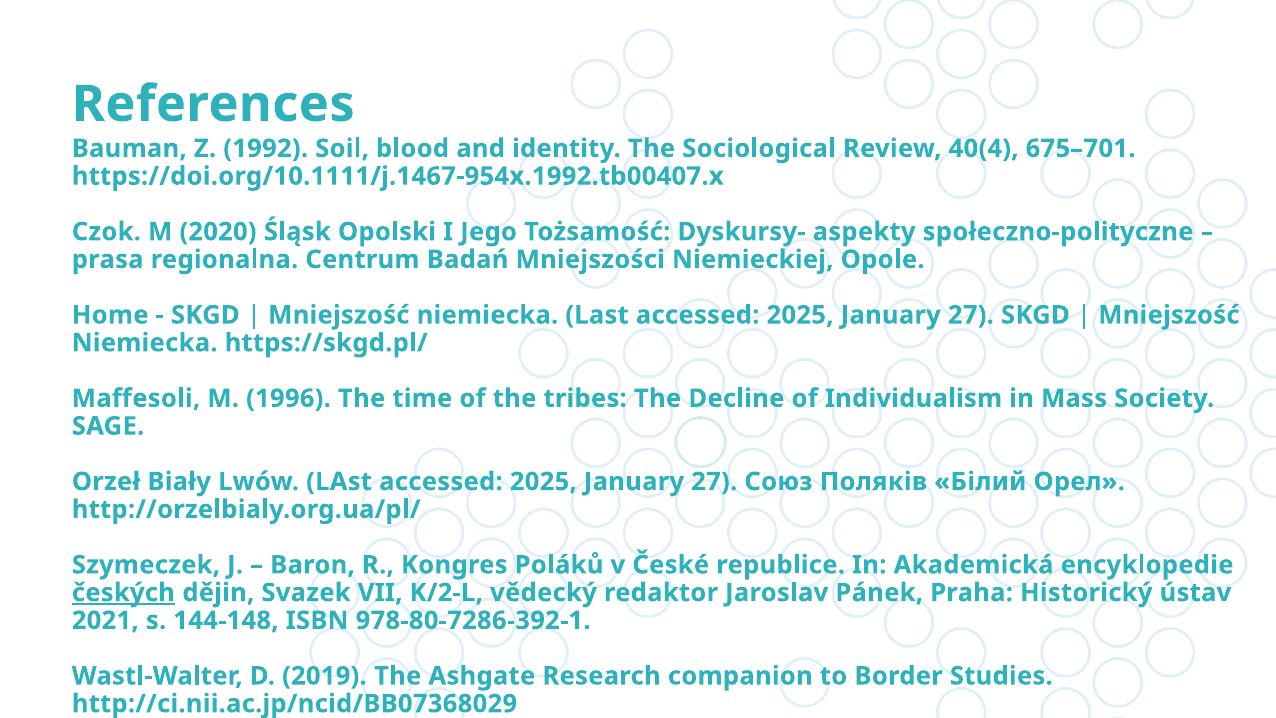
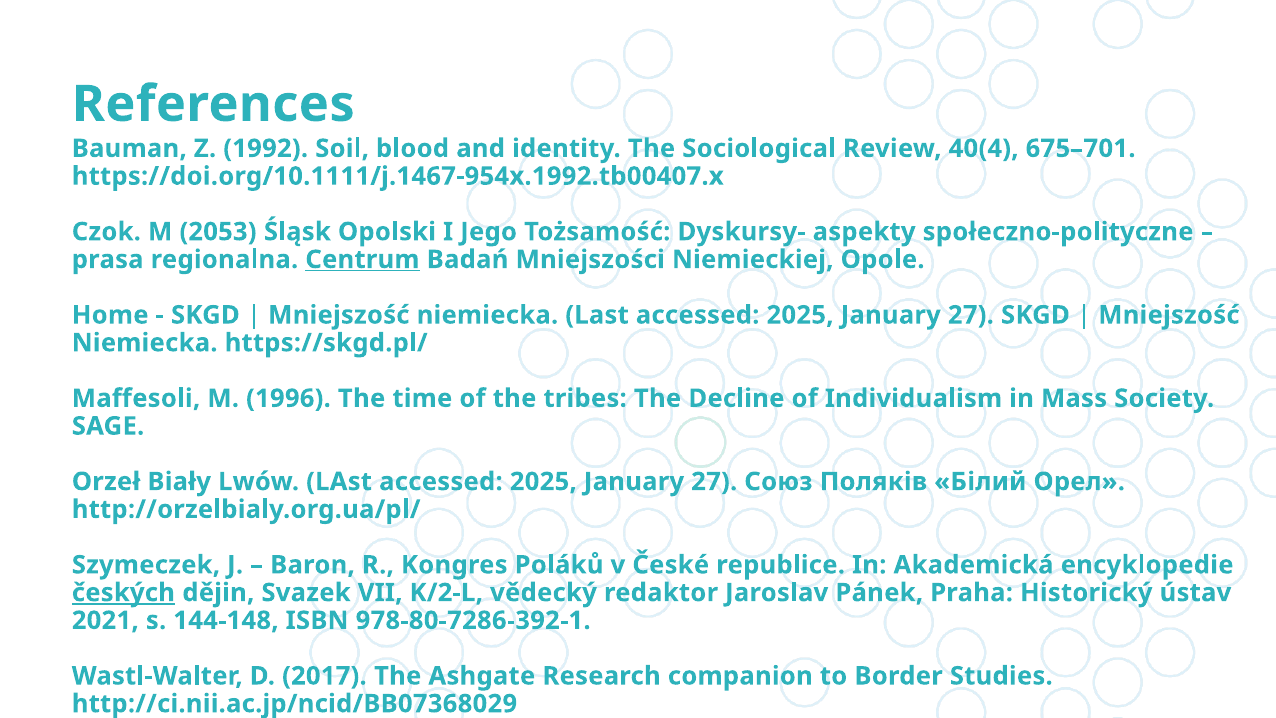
2020: 2020 -> 2053
Centrum underline: none -> present
2019: 2019 -> 2017
